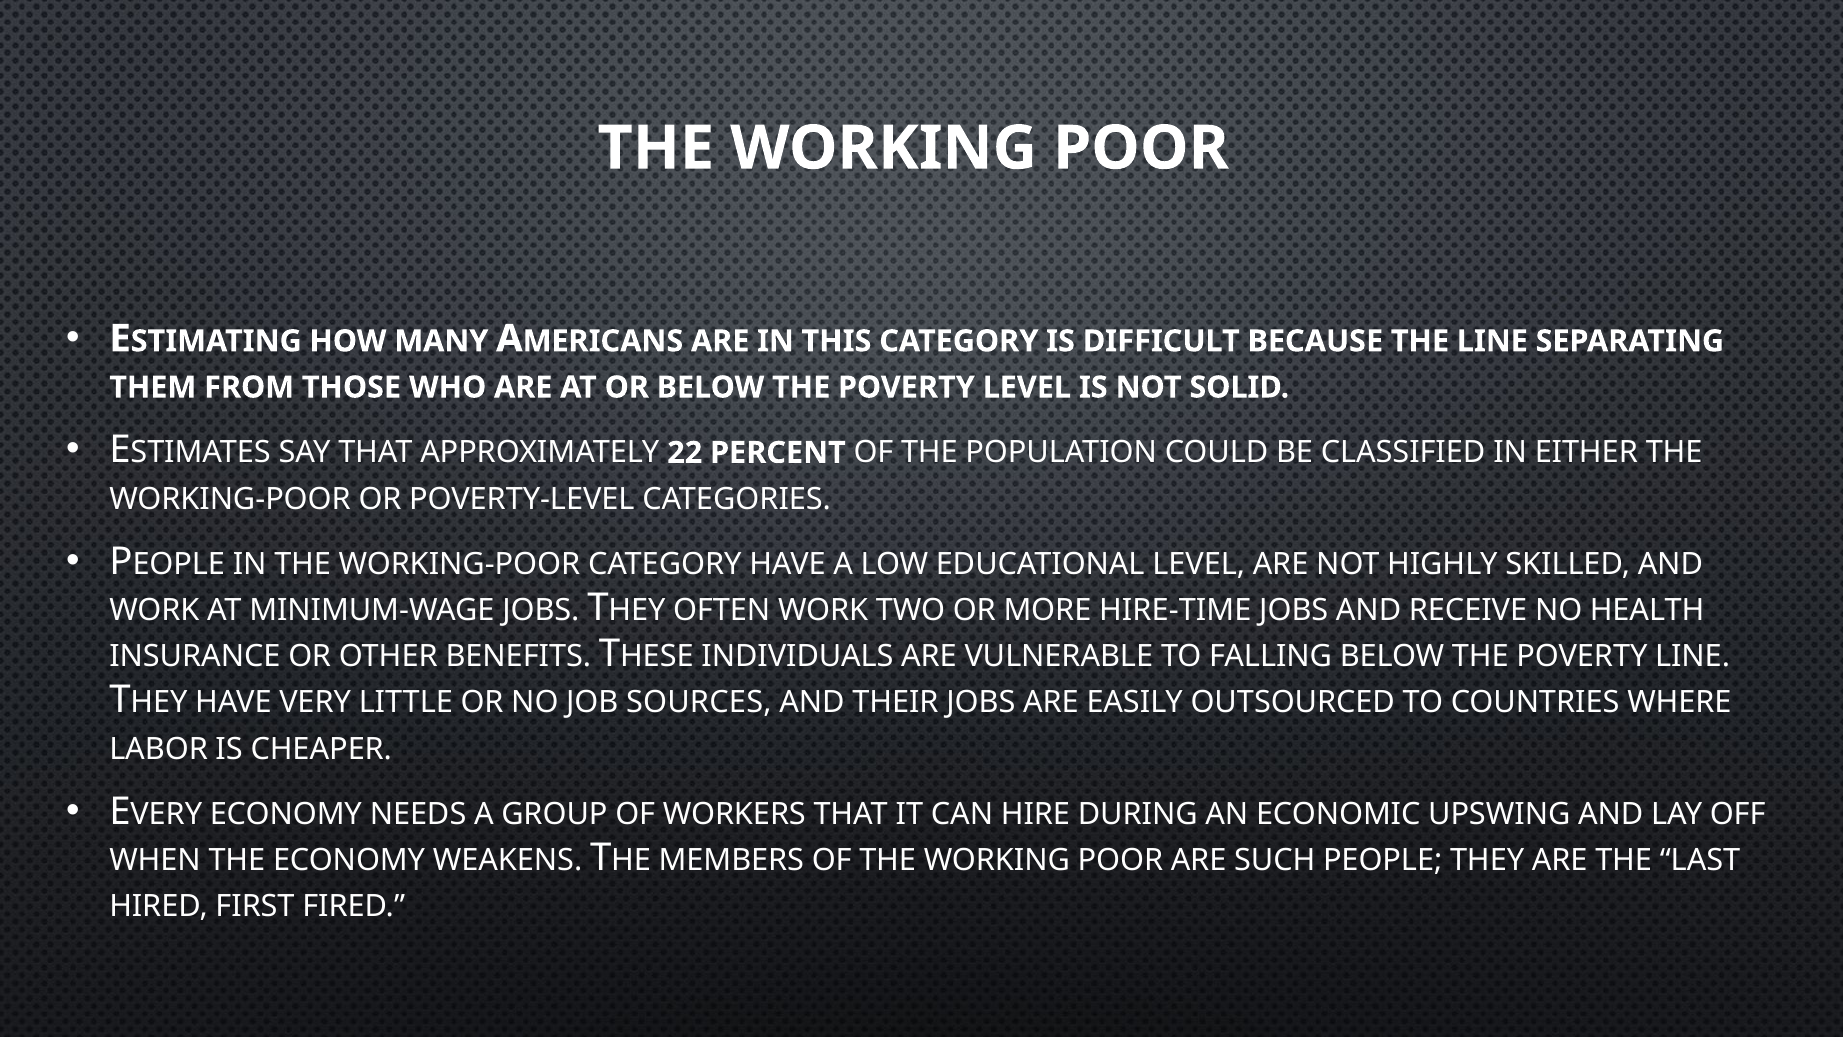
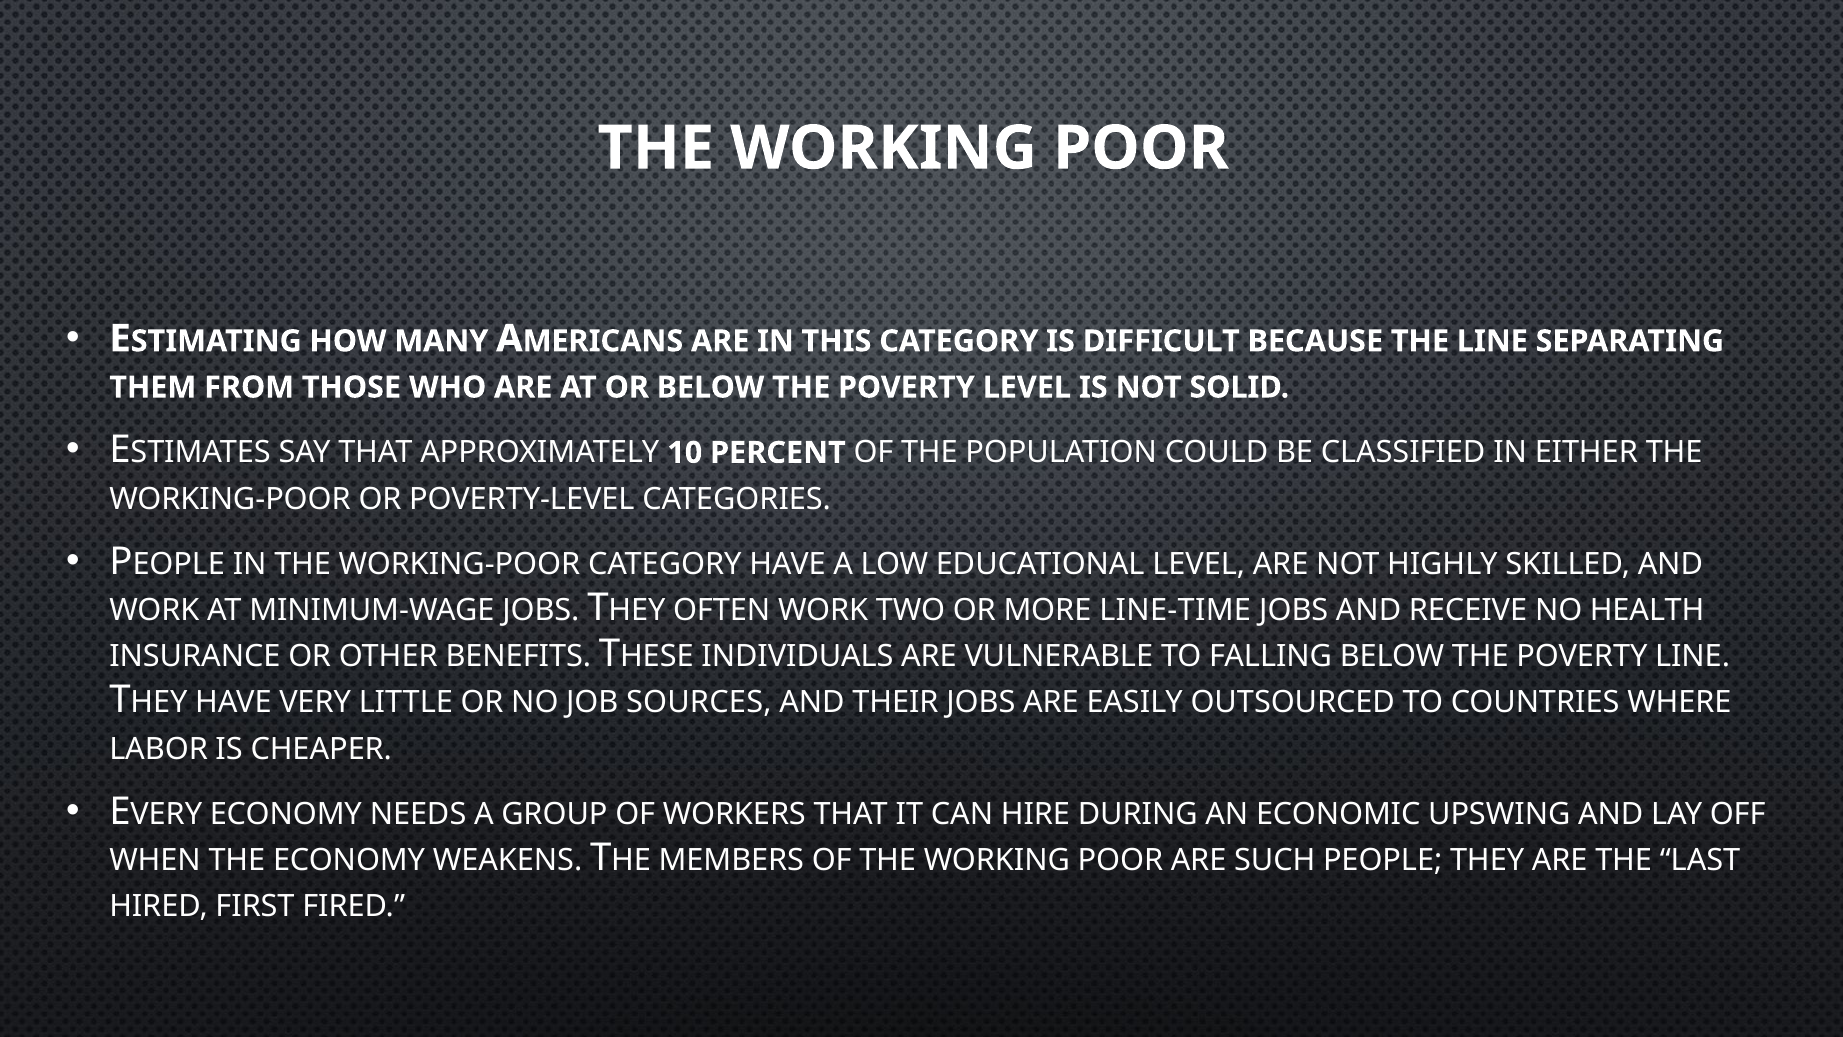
22: 22 -> 10
HIRE-TIME: HIRE-TIME -> LINE-TIME
